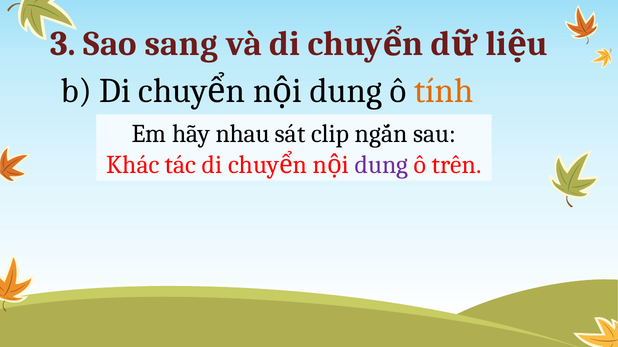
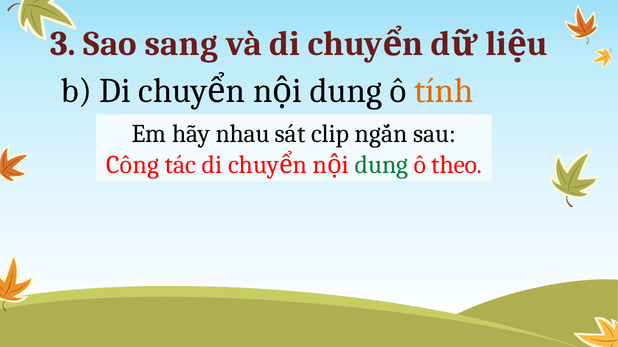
Khác: Khác -> Công
dung at (381, 165) colour: purple -> green
trên: trên -> theo
